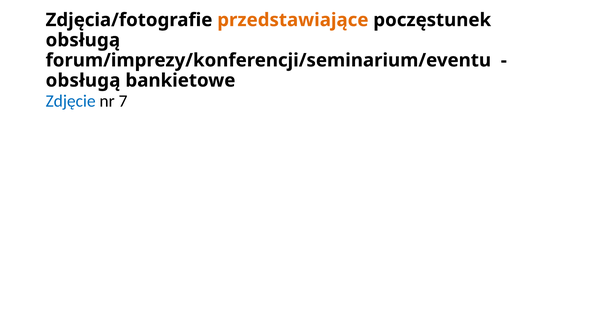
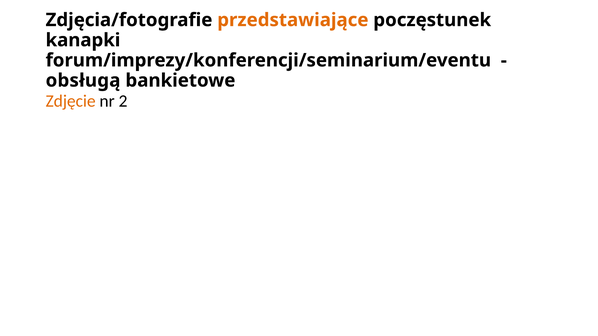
obsługą at (83, 40): obsługą -> kanapki
Zdjęcie colour: blue -> orange
7: 7 -> 2
